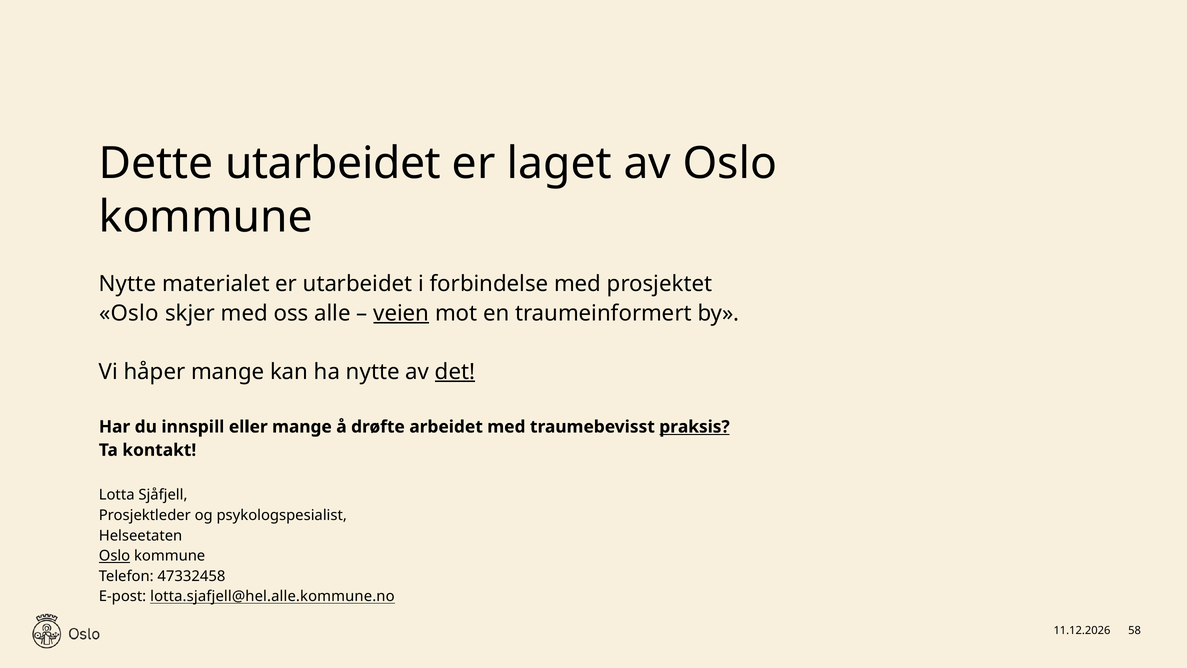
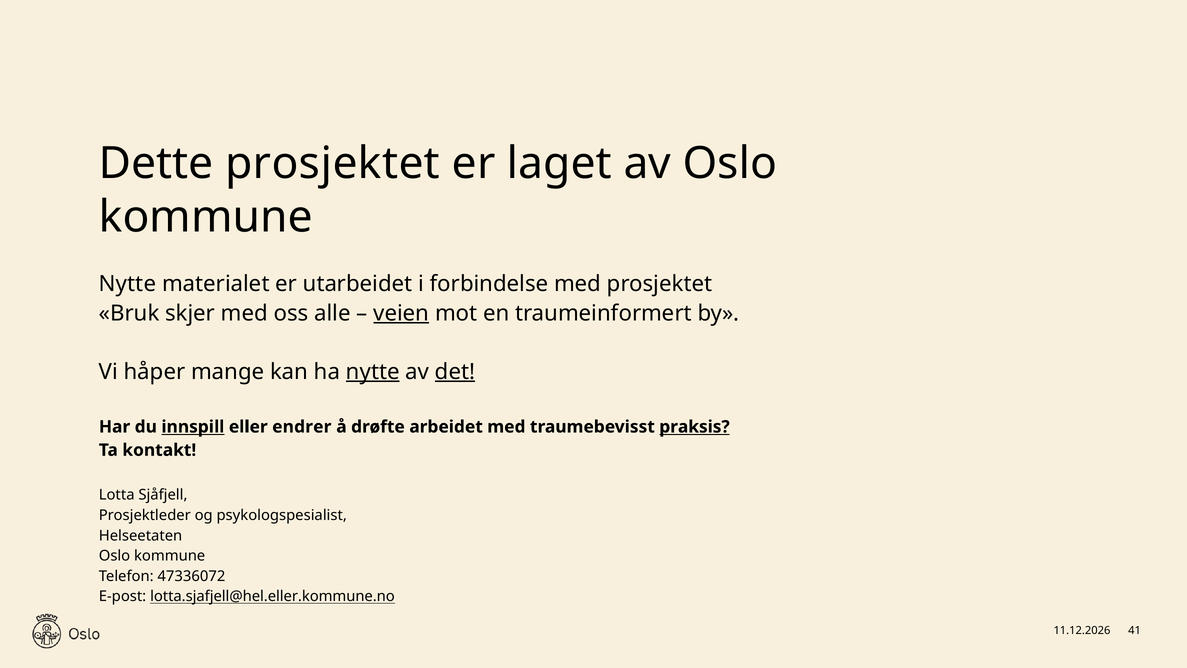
Dette utarbeidet: utarbeidet -> prosjektet
Oslo at (129, 313): Oslo -> Bruk
nytte at (373, 372) underline: none -> present
innspill underline: none -> present
eller mange: mange -> endrer
Oslo at (115, 556) underline: present -> none
47332458: 47332458 -> 47336072
lotta.sjafjell@hel.alle.kommune.no: lotta.sjafjell@hel.alle.kommune.no -> lotta.sjafjell@hel.eller.kommune.no
58: 58 -> 41
